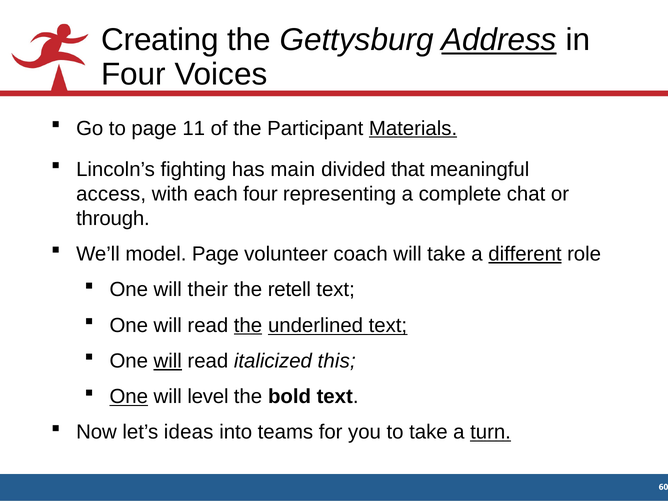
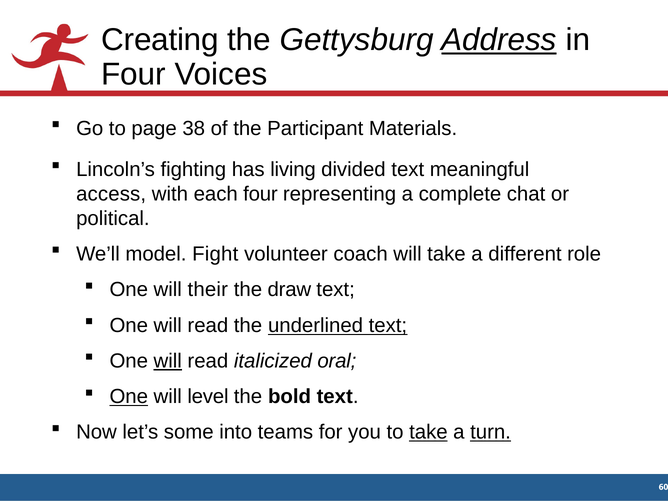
11: 11 -> 38
Materials underline: present -> none
main: main -> living
divided that: that -> text
through: through -> political
model Page: Page -> Fight
different underline: present -> none
retell: retell -> draw
the at (248, 325) underline: present -> none
this: this -> oral
ideas: ideas -> some
take at (428, 432) underline: none -> present
